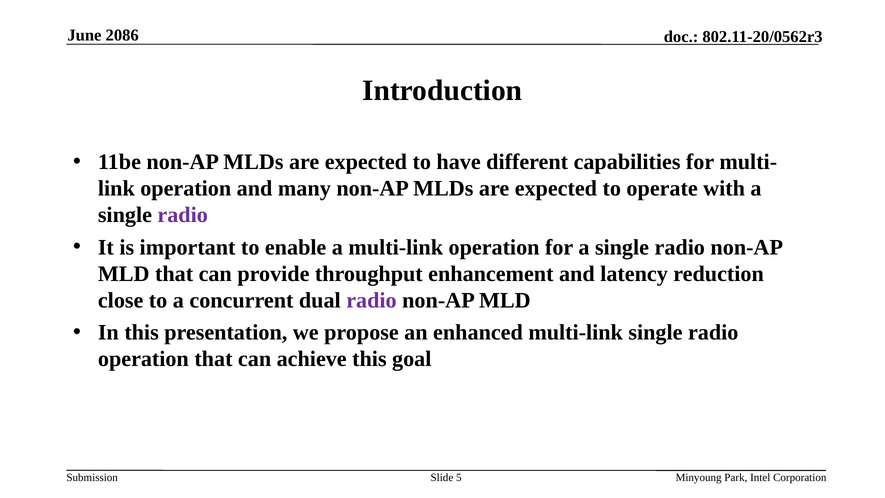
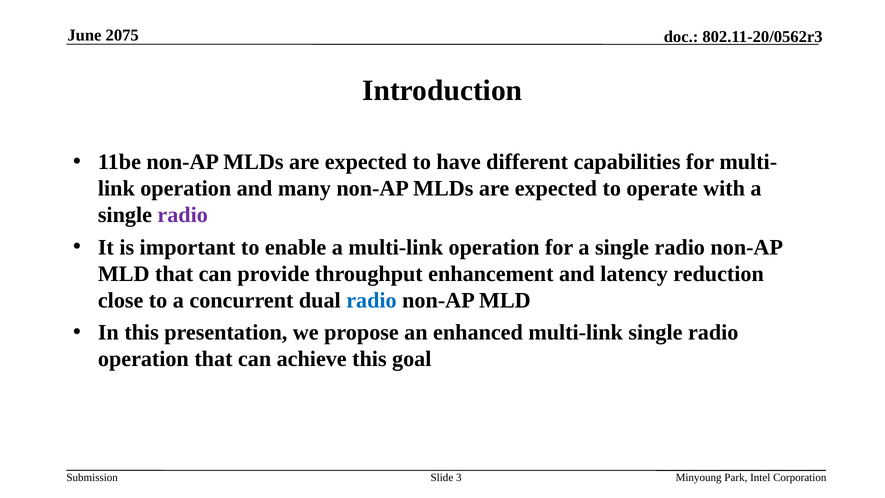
2086: 2086 -> 2075
radio at (371, 300) colour: purple -> blue
5: 5 -> 3
